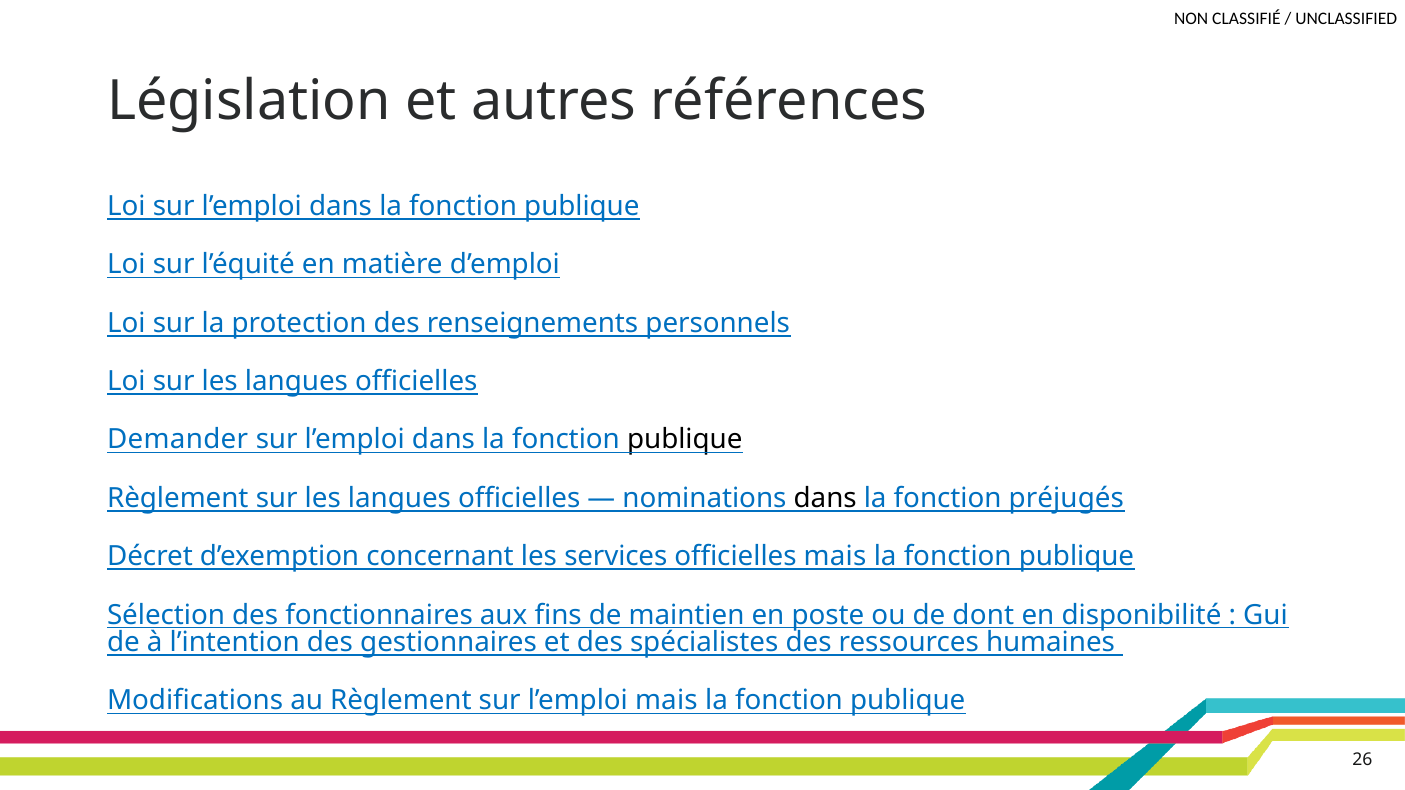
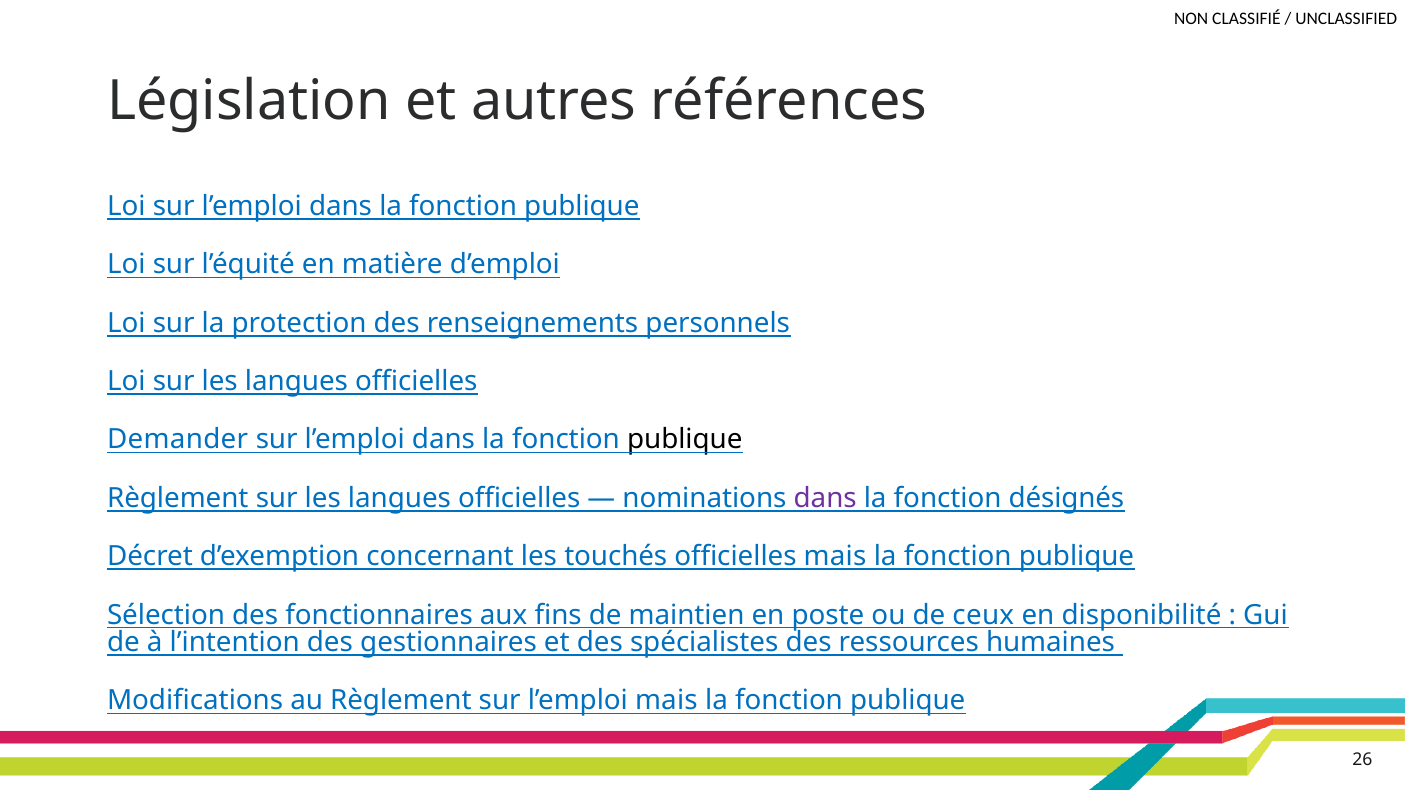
dans at (825, 498) colour: black -> purple
préjugés: préjugés -> désignés
services: services -> touchés
dont: dont -> ceux
